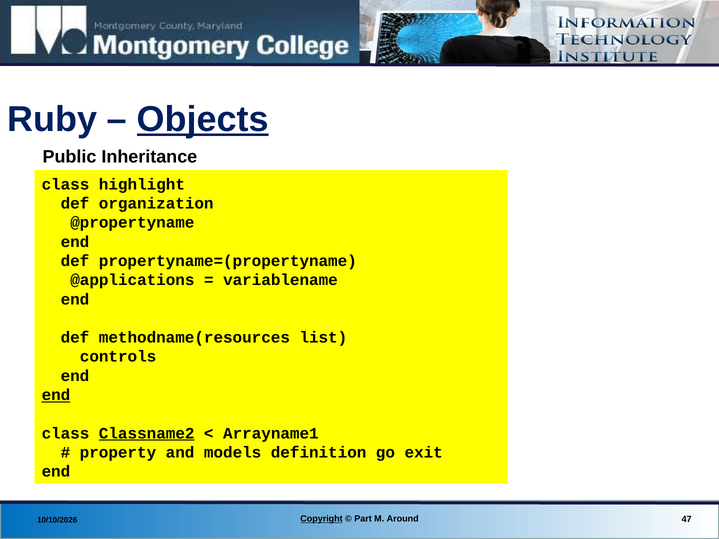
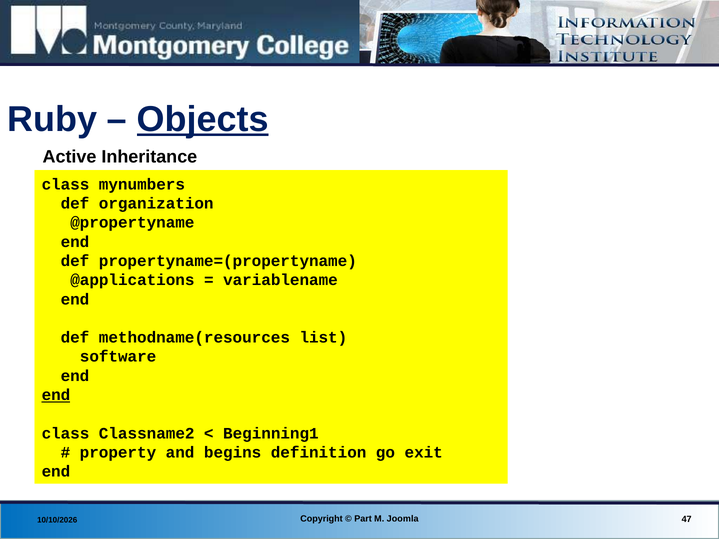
Public: Public -> Active
highlight: highlight -> mynumbers
controls: controls -> software
Classname2 underline: present -> none
Arrayname1: Arrayname1 -> Beginning1
models: models -> begins
Copyright underline: present -> none
Around: Around -> Joomla
